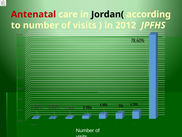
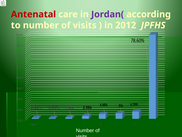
Jordan( colour: black -> purple
